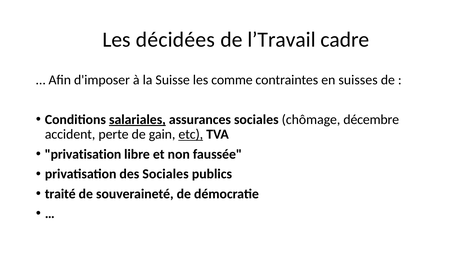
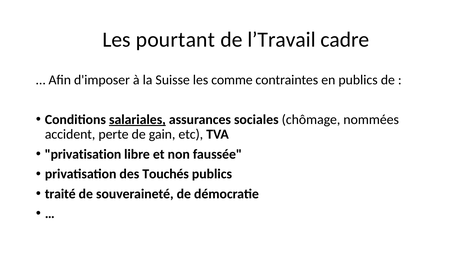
décidées: décidées -> pourtant
en suisses: suisses -> publics
décembre: décembre -> nommées
etc underline: present -> none
des Sociales: Sociales -> Touchés
